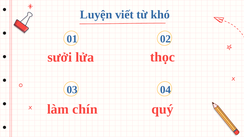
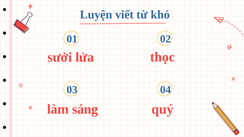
chín: chín -> sáng
